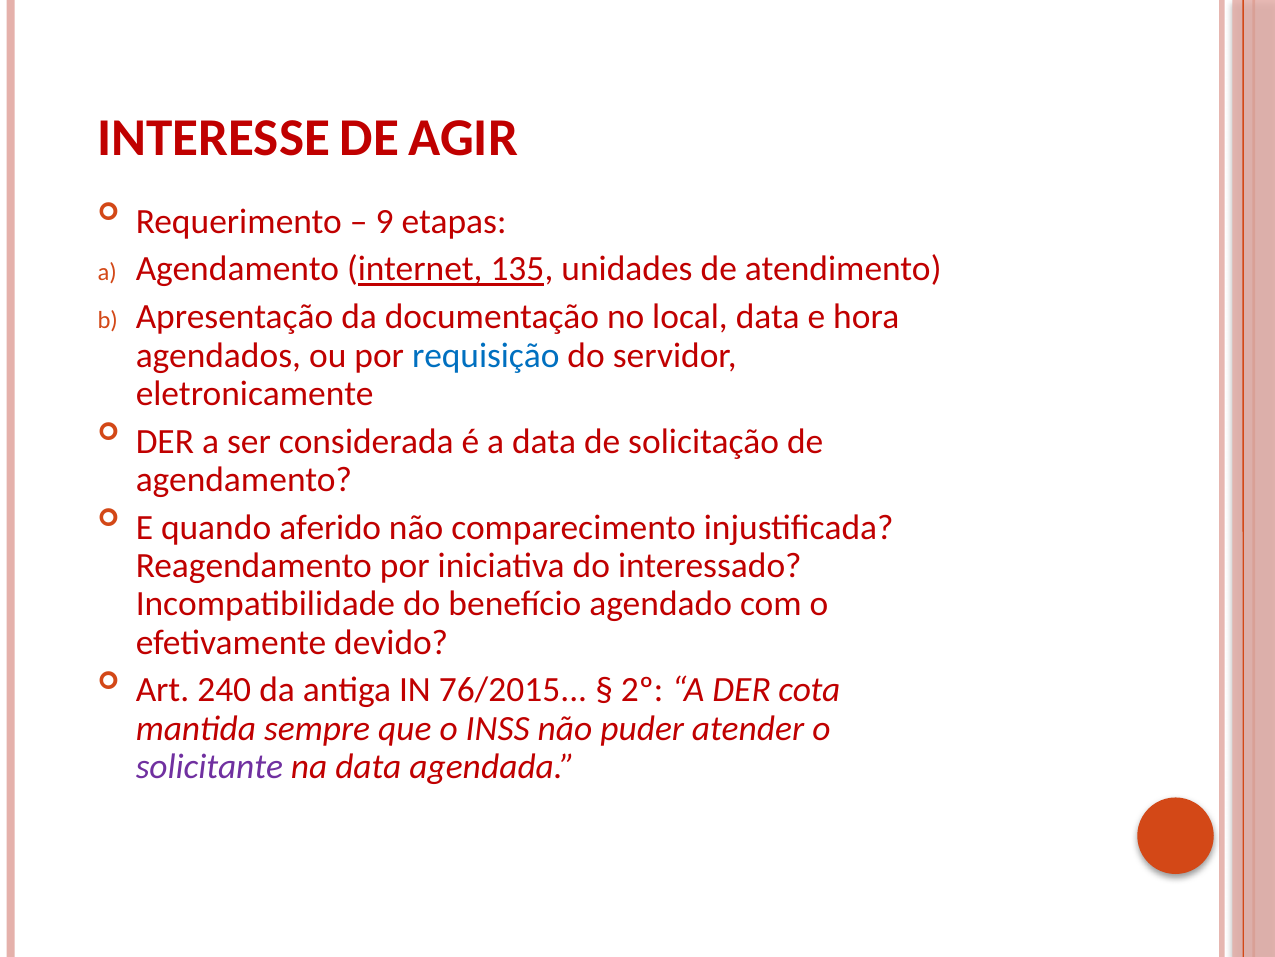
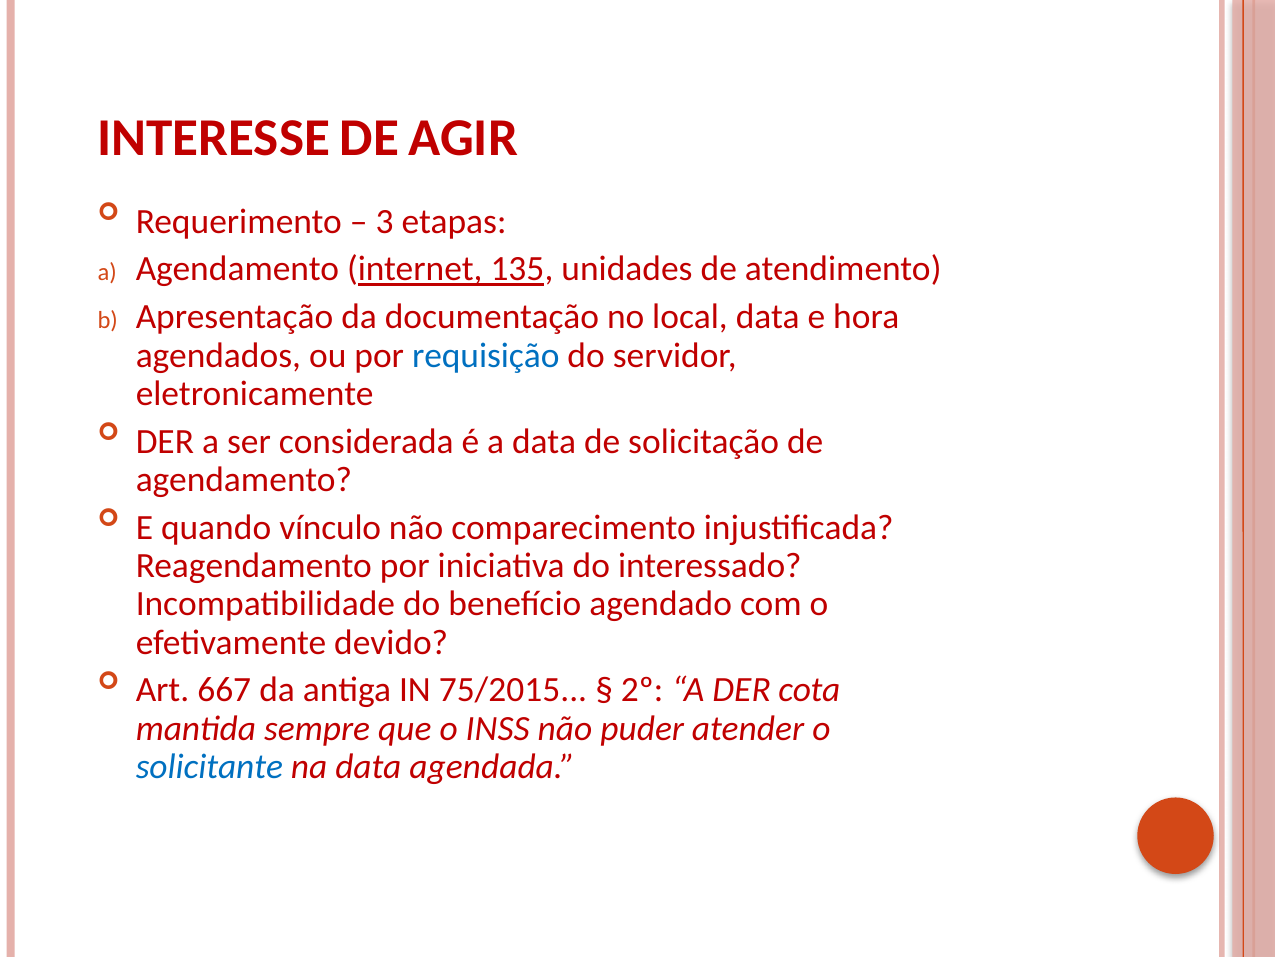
9: 9 -> 3
aferido: aferido -> vínculo
240: 240 -> 667
76/2015: 76/2015 -> 75/2015
solicitante colour: purple -> blue
